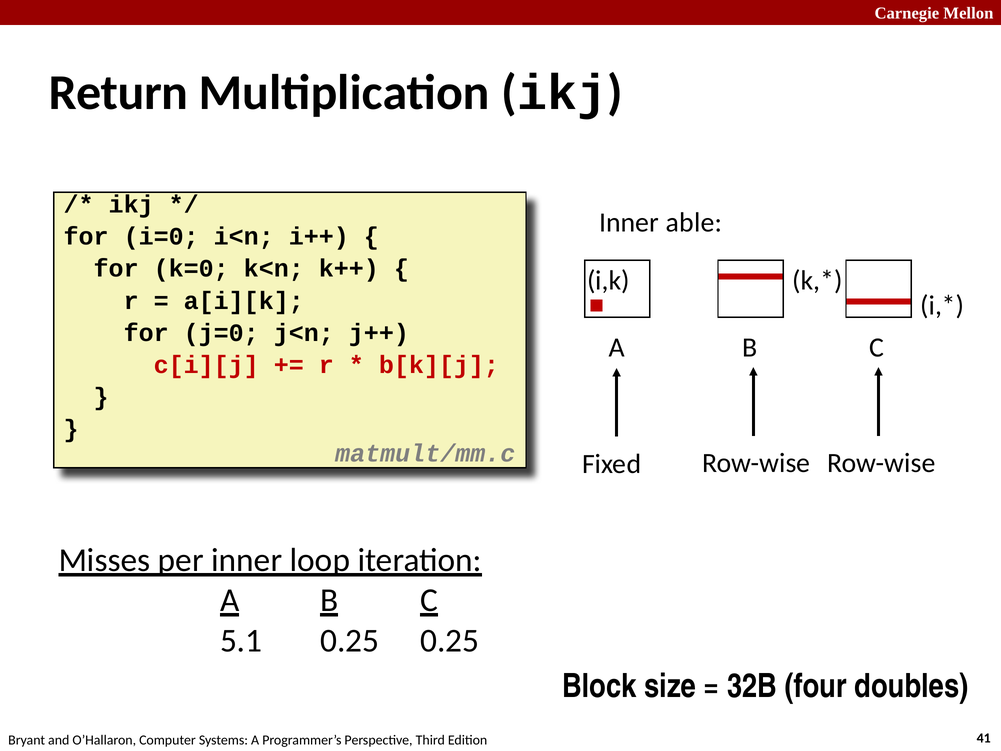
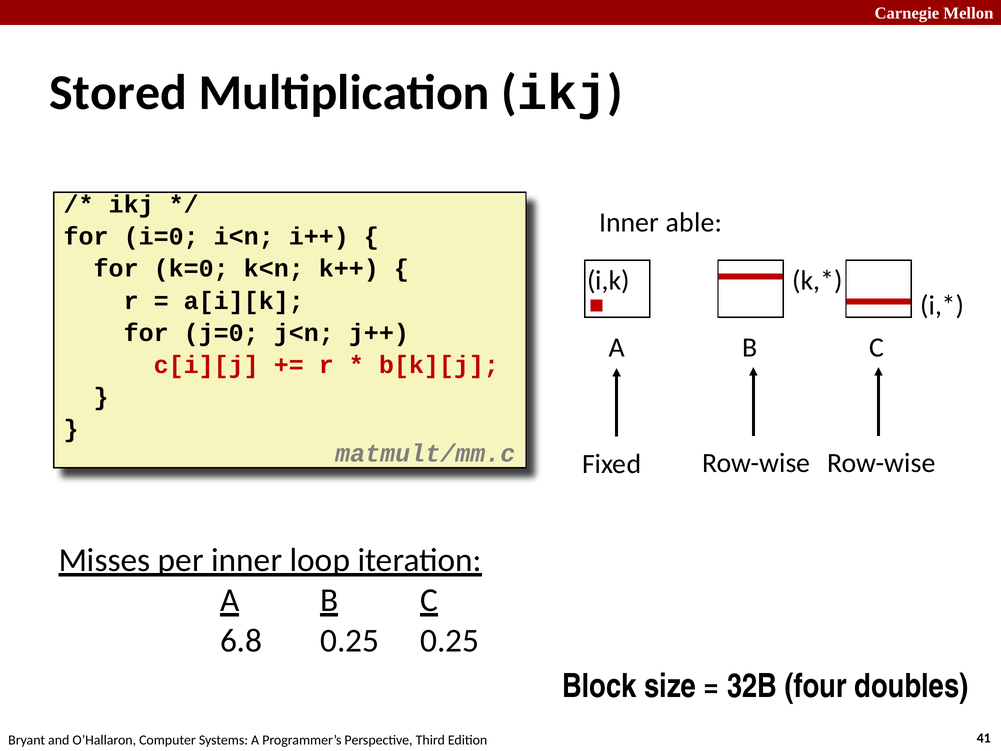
Return: Return -> Stored
5.1: 5.1 -> 6.8
